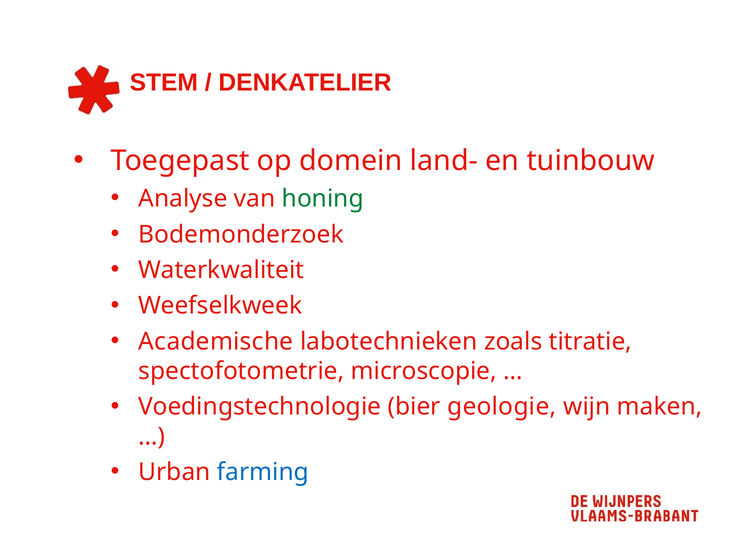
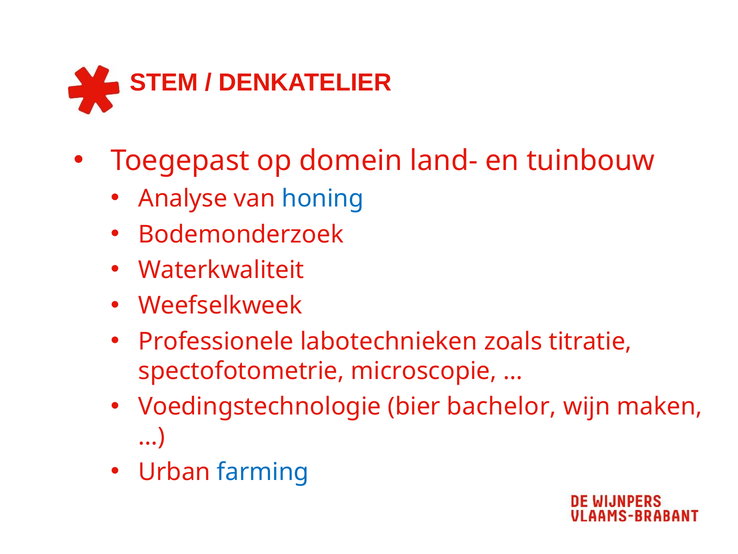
honing colour: green -> blue
Academische: Academische -> Professionele
geologie: geologie -> bachelor
